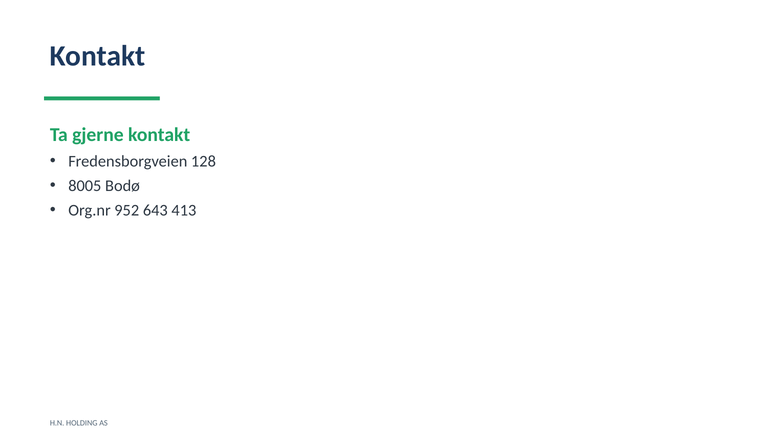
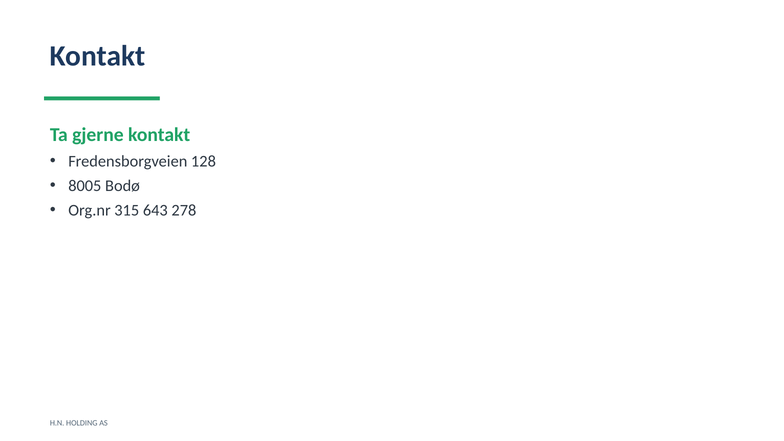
952: 952 -> 315
413: 413 -> 278
